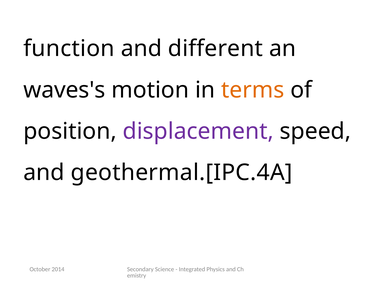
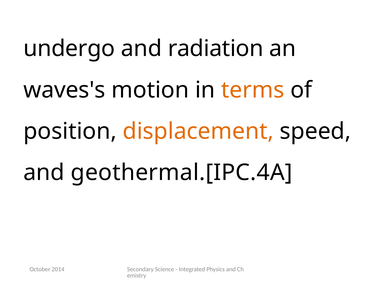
function: function -> undergo
different: different -> radiation
displacement colour: purple -> orange
